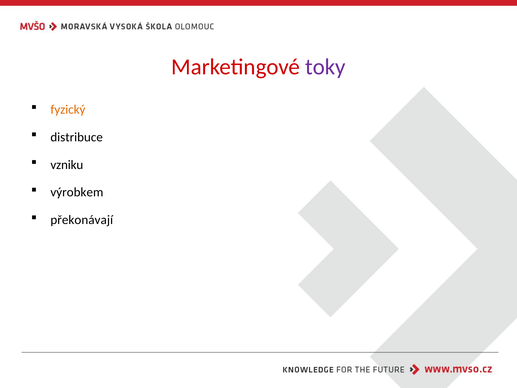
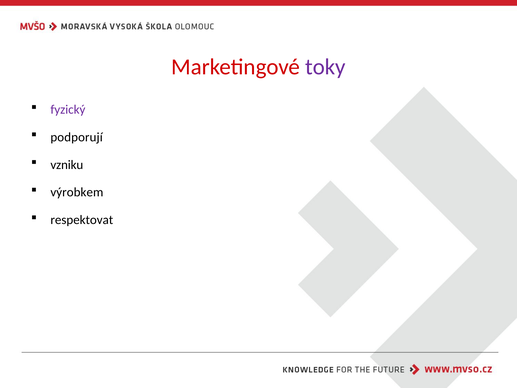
fyzický colour: orange -> purple
distribuce: distribuce -> podporují
překonávají: překonávají -> respektovat
